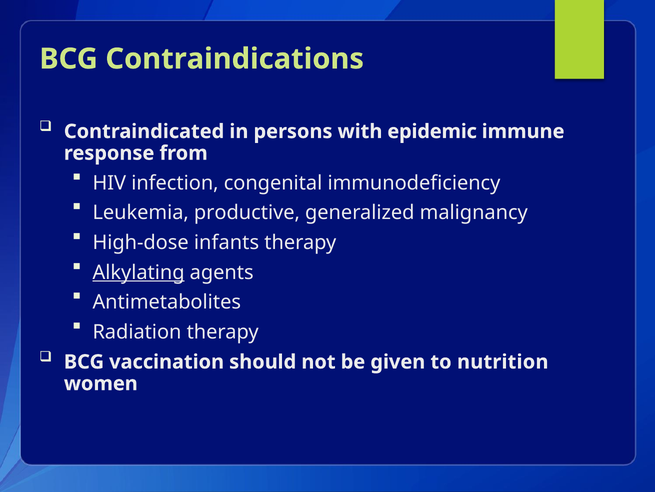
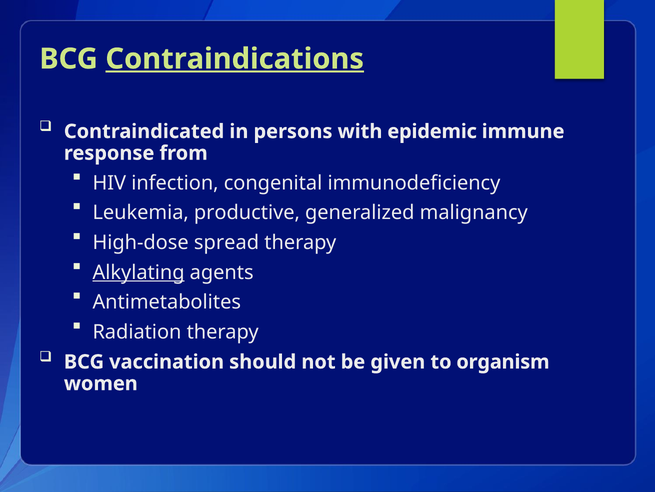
Contraindications underline: none -> present
infants: infants -> spread
nutrition: nutrition -> organism
